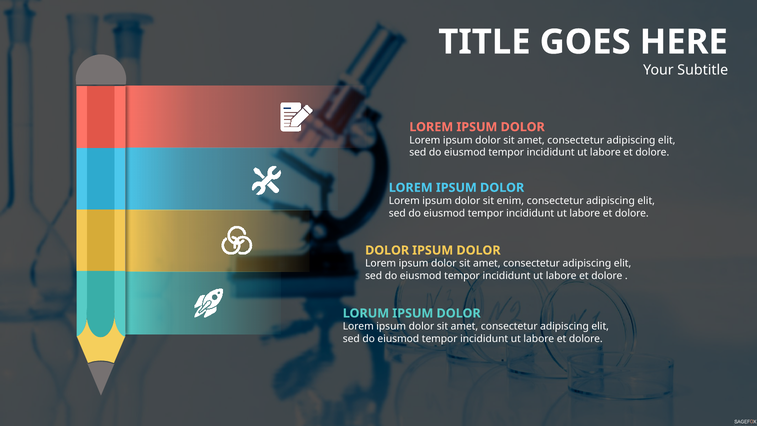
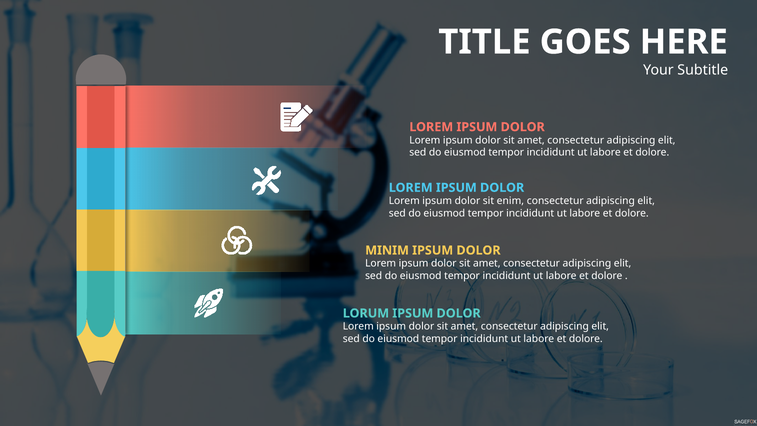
DOLOR at (387, 250): DOLOR -> MINIM
